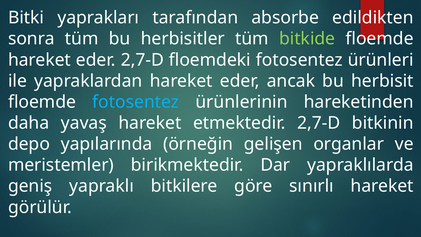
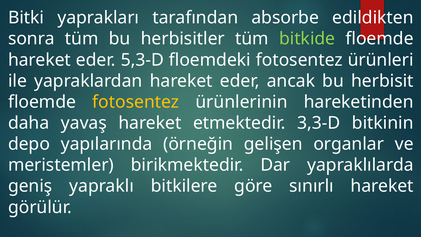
eder 2,7-D: 2,7-D -> 5,3-D
fotosentez at (136, 102) colour: light blue -> yellow
etmektedir 2,7-D: 2,7-D -> 3,3-D
